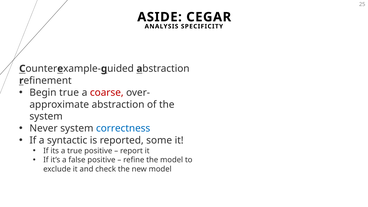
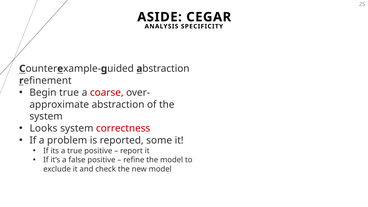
Never: Never -> Looks
correctness colour: blue -> red
syntactic: syntactic -> problem
